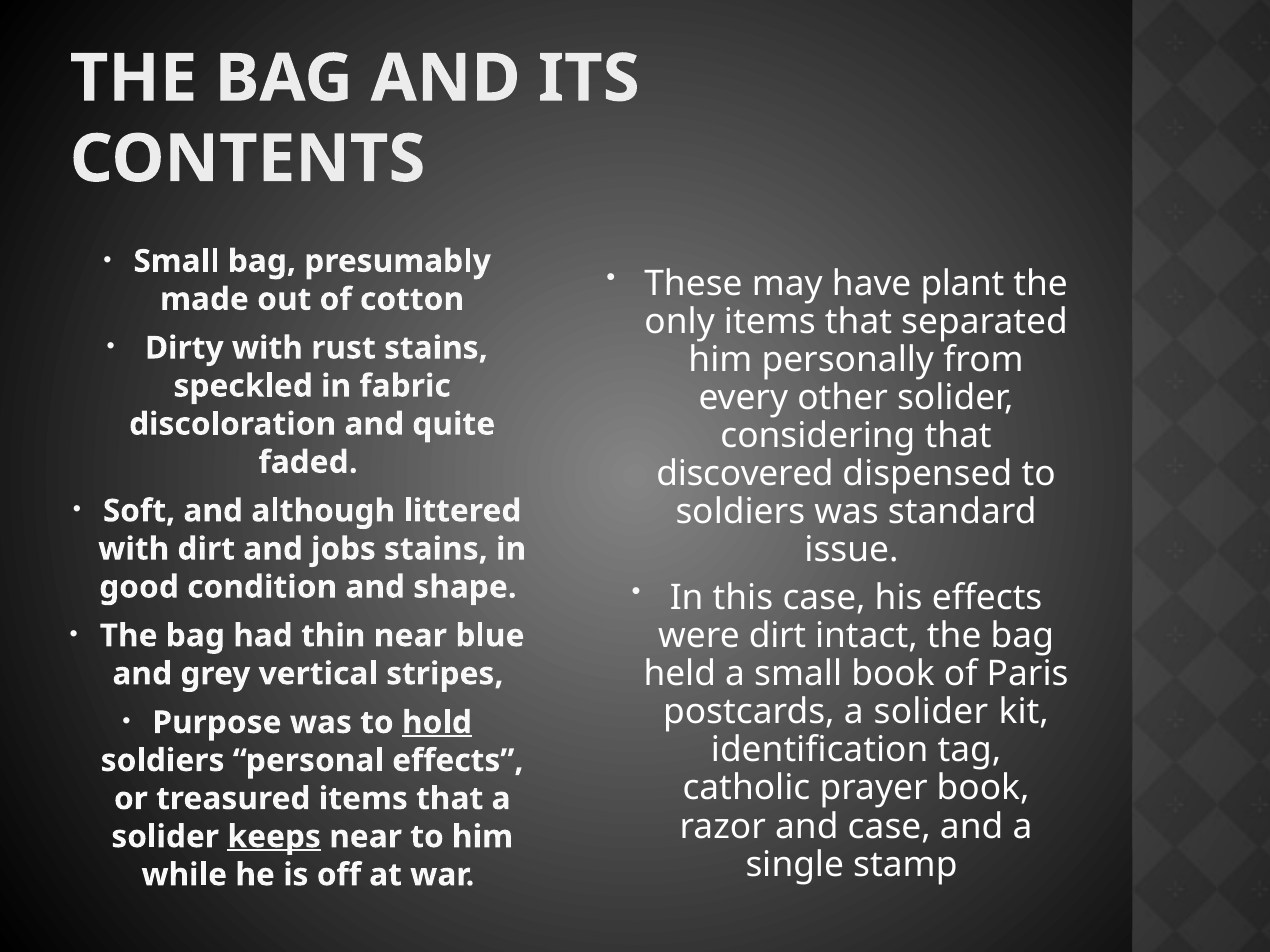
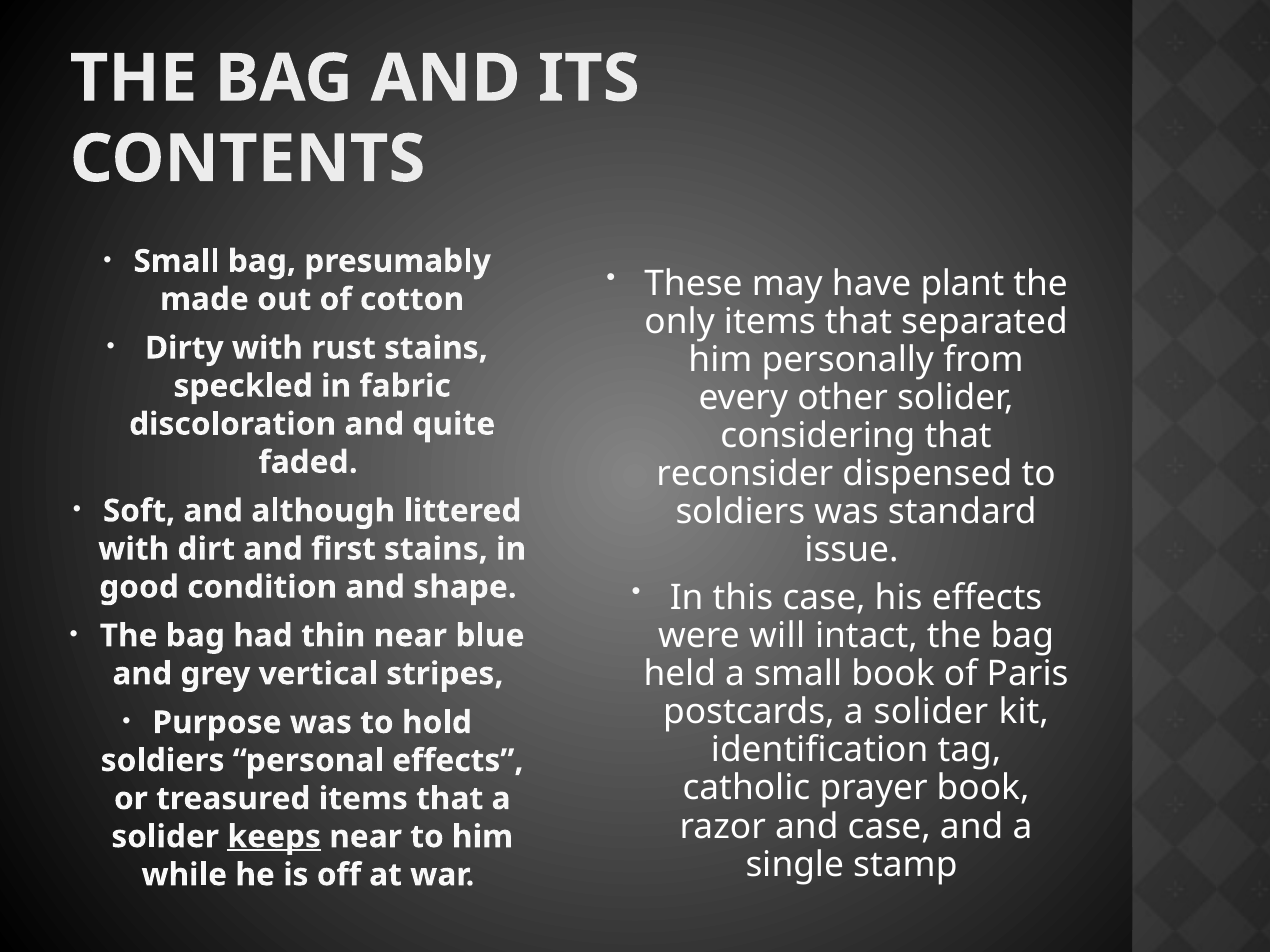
discovered: discovered -> reconsider
jobs: jobs -> first
were dirt: dirt -> will
hold underline: present -> none
